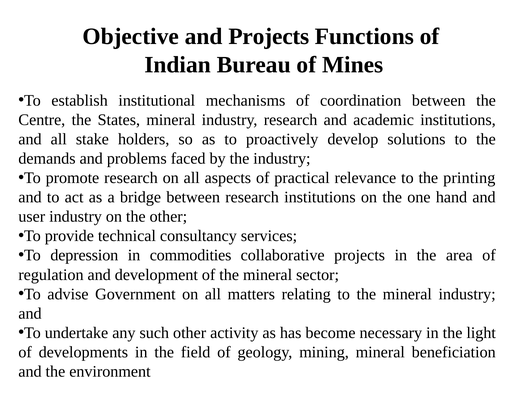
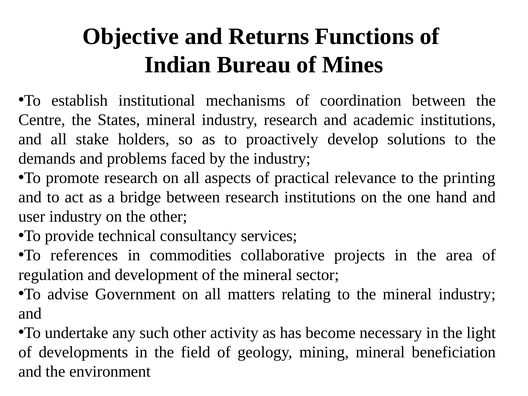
and Projects: Projects -> Returns
depression: depression -> references
